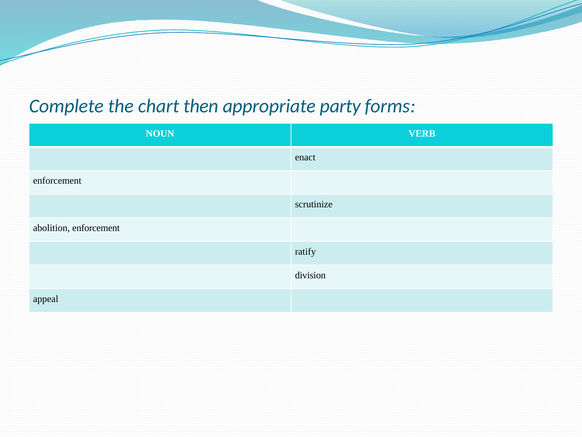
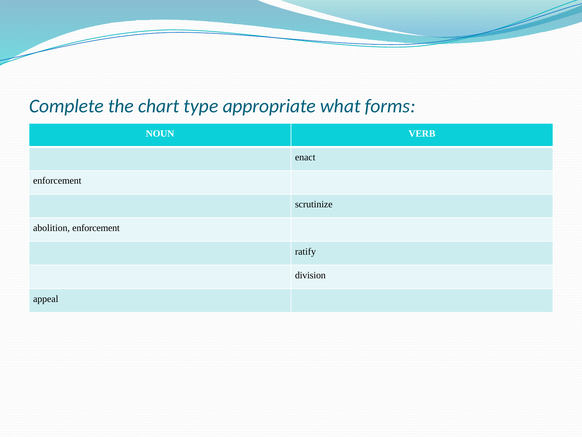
then: then -> type
party: party -> what
